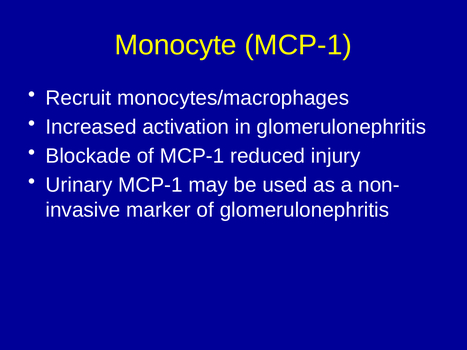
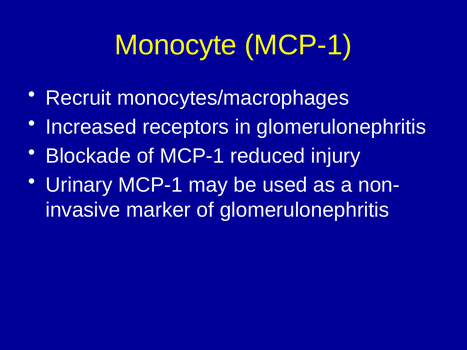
activation: activation -> receptors
